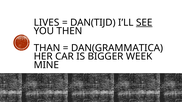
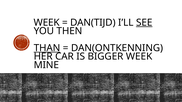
LIVES at (47, 23): LIVES -> WEEK
THAN underline: none -> present
DAN(GRAMMATICA: DAN(GRAMMATICA -> DAN(ONTKENNING
